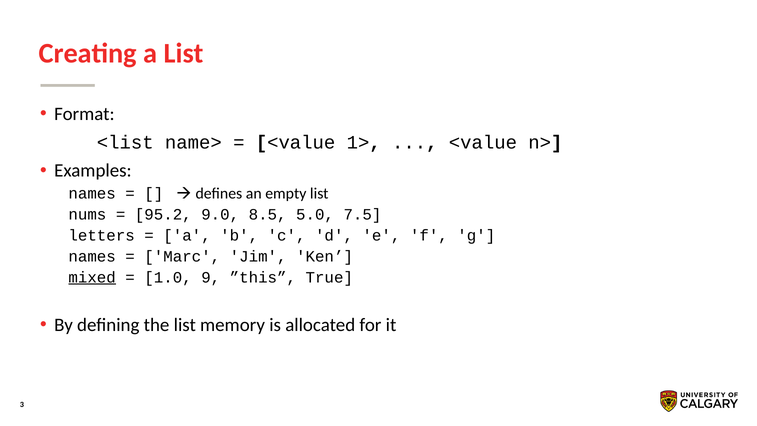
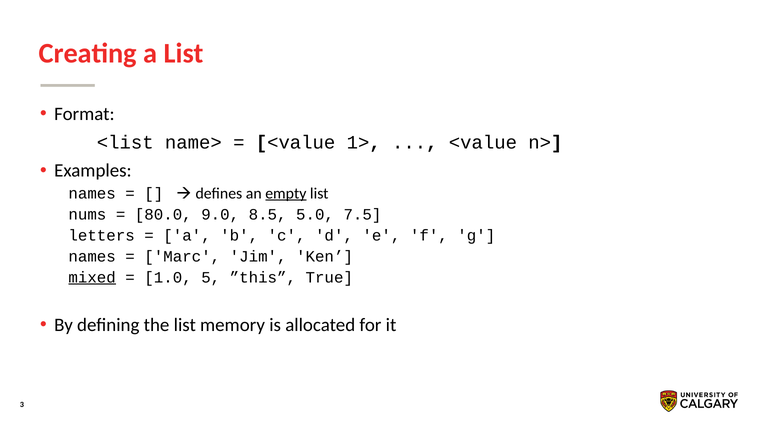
empty underline: none -> present
95.2: 95.2 -> 80.0
9: 9 -> 5
